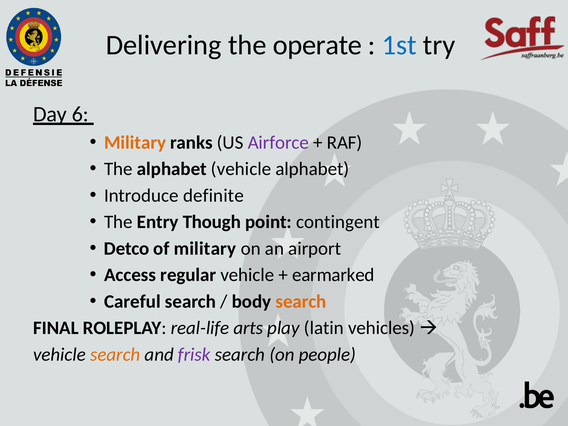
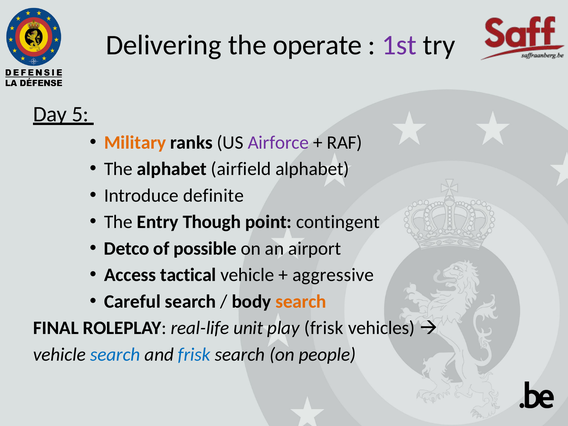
1st colour: blue -> purple
6: 6 -> 5
alphabet vehicle: vehicle -> airfield
of military: military -> possible
regular: regular -> tactical
earmarked: earmarked -> aggressive
arts: arts -> unit
play latin: latin -> frisk
search at (115, 355) colour: orange -> blue
frisk at (194, 355) colour: purple -> blue
